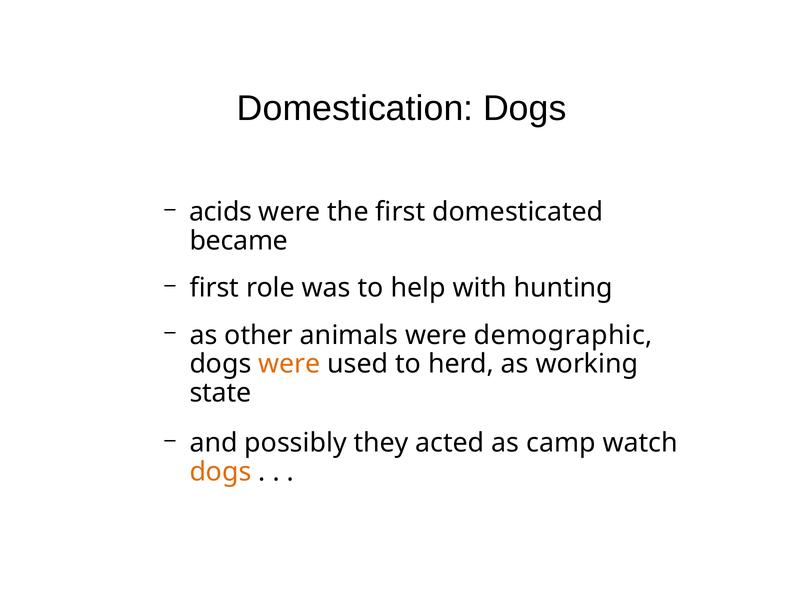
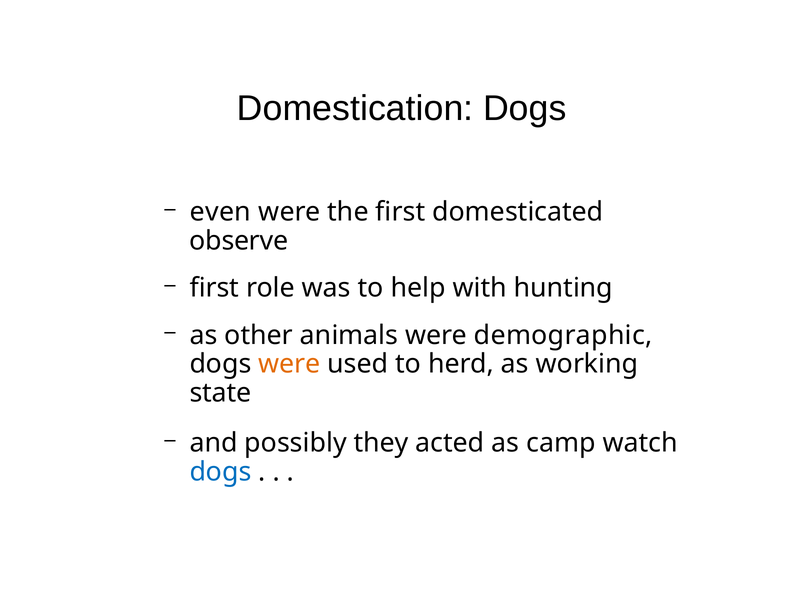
acids: acids -> even
became: became -> observe
dogs at (221, 472) colour: orange -> blue
